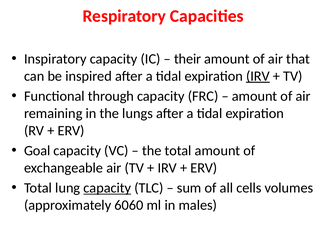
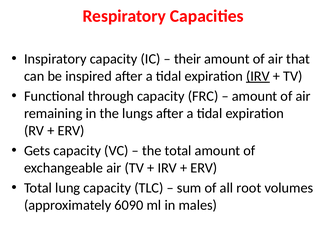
Goal: Goal -> Gets
capacity at (107, 188) underline: present -> none
cells: cells -> root
6060: 6060 -> 6090
